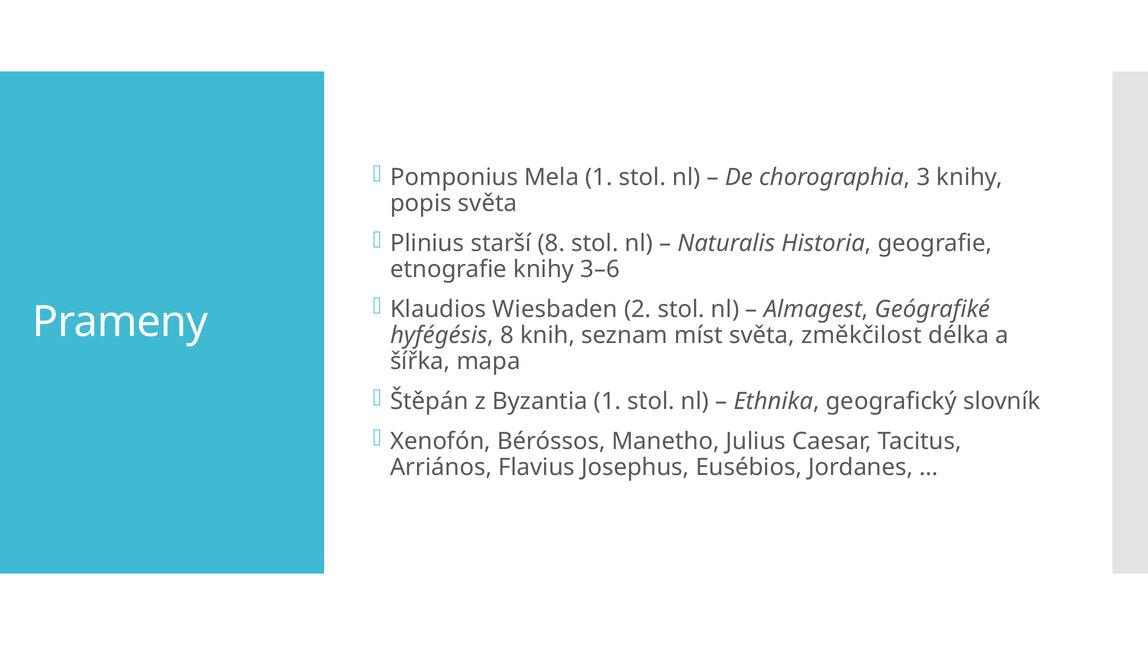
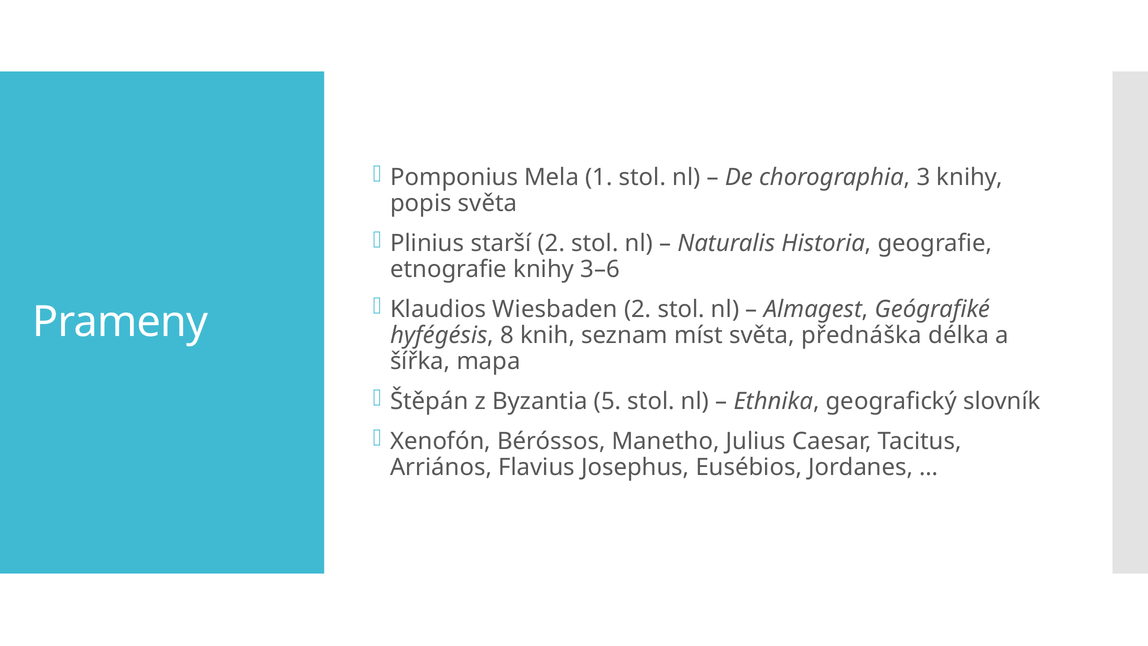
starší 8: 8 -> 2
změkčilost: změkčilost -> přednáška
Byzantia 1: 1 -> 5
